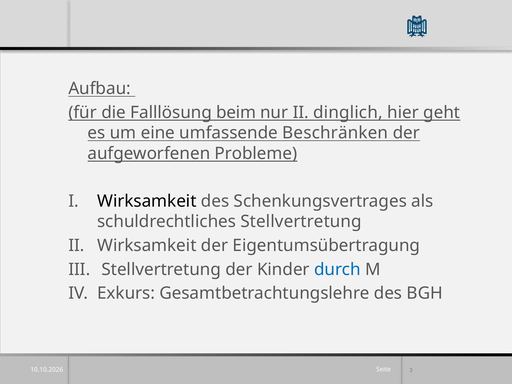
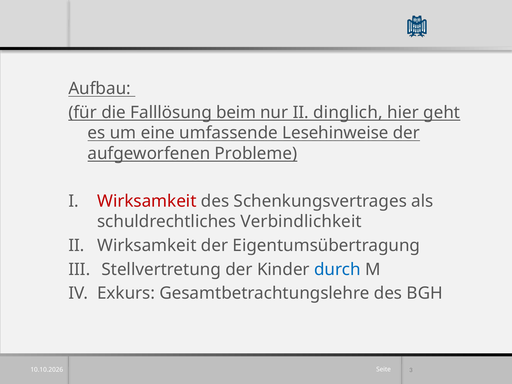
Beschränken: Beschränken -> Lesehinweise
Wirksamkeit at (147, 201) colour: black -> red
schuldrechtliches Stellvertretung: Stellvertretung -> Verbindlichkeit
